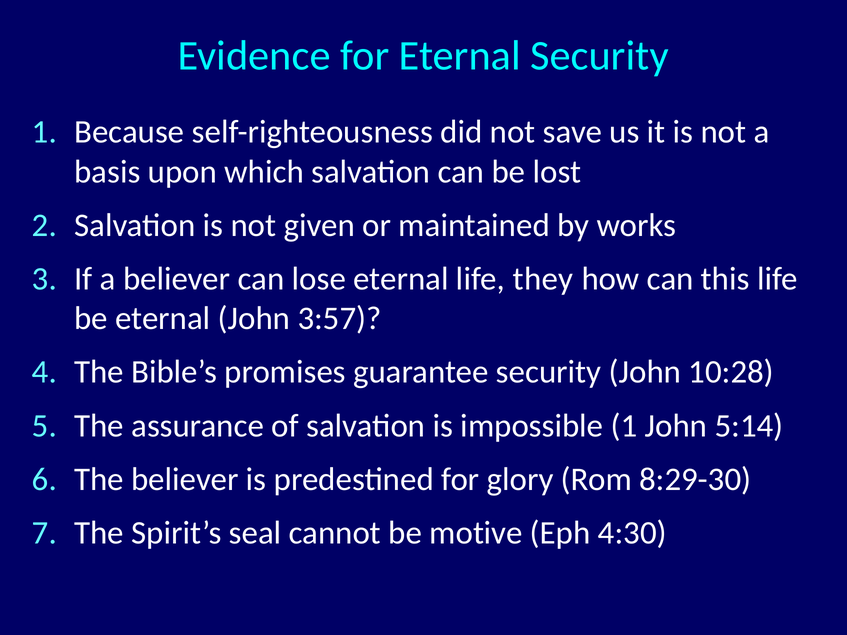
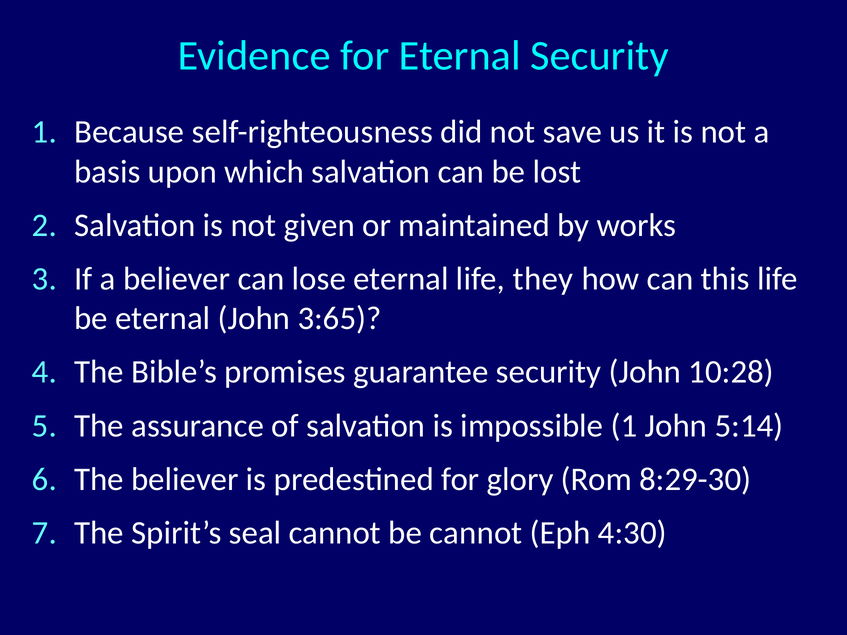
3:57: 3:57 -> 3:65
be motive: motive -> cannot
